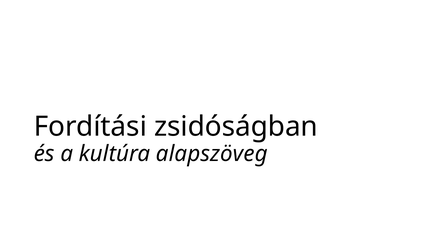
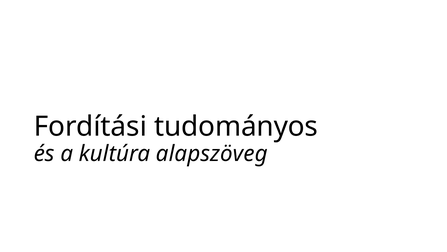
zsidóságban: zsidóságban -> tudományos
